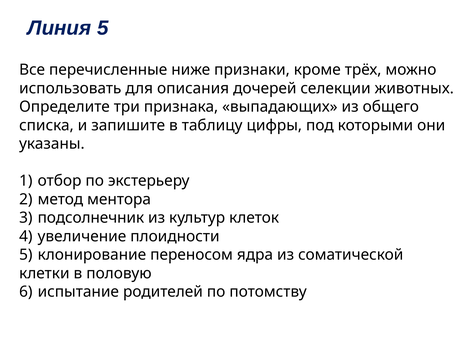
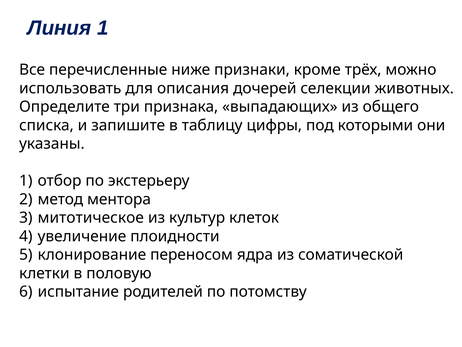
Линия 5: 5 -> 1
подсолнечник: подсолнечник -> митотическое
